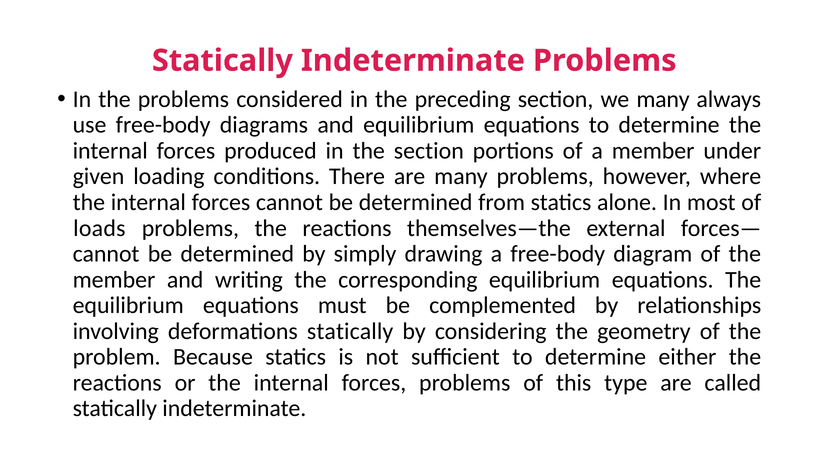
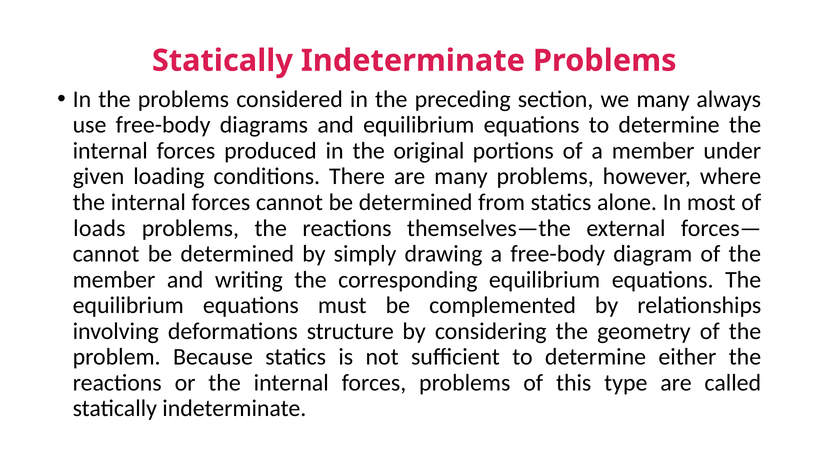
the section: section -> original
deformations statically: statically -> structure
